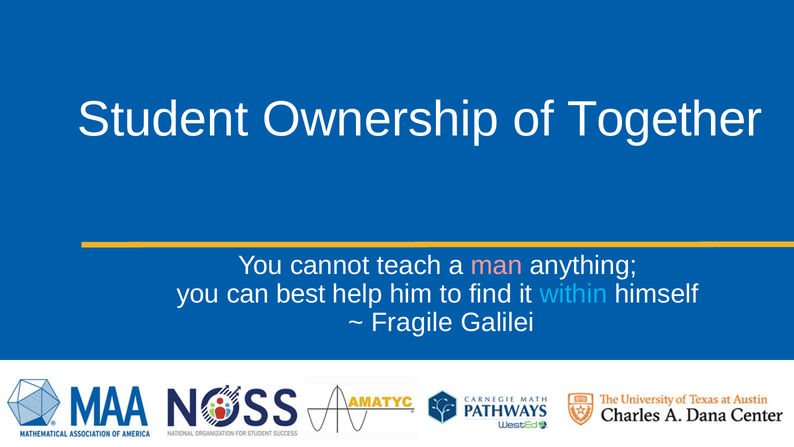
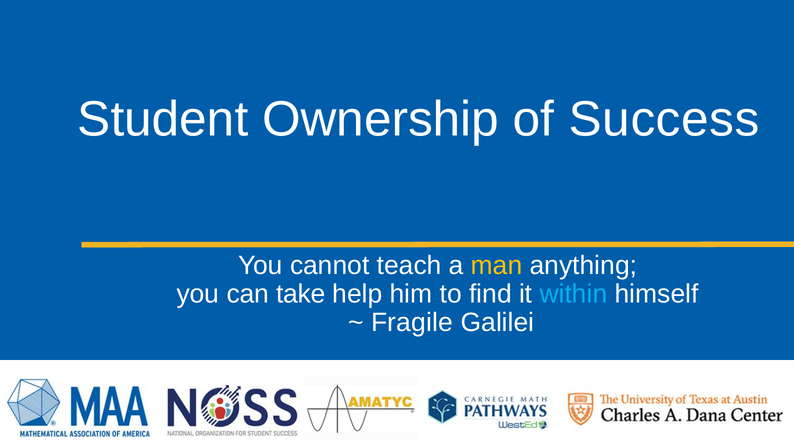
Together: Together -> Success
man colour: pink -> yellow
best: best -> take
